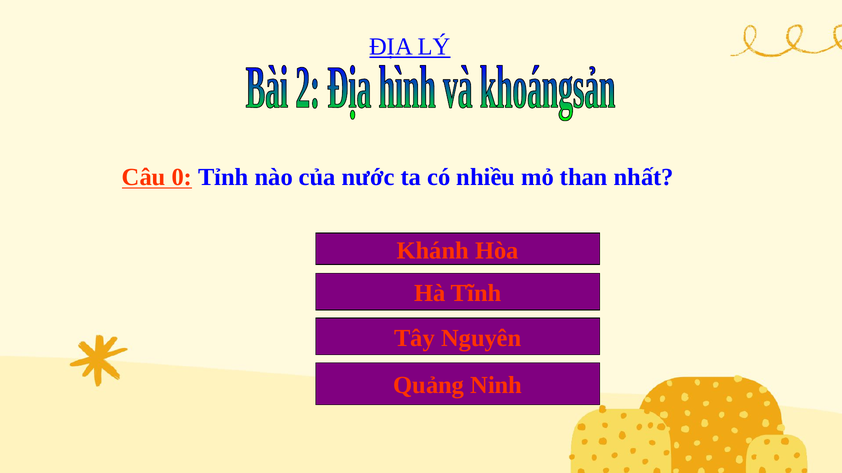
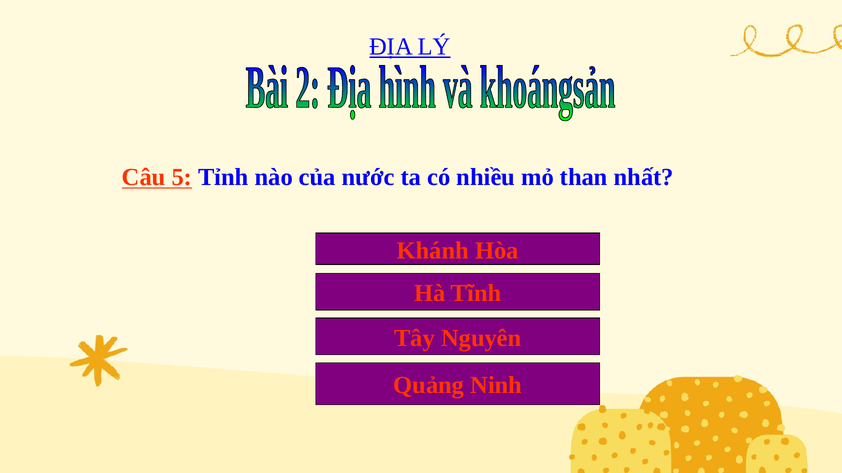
0: 0 -> 5
